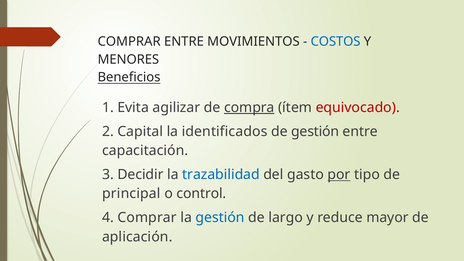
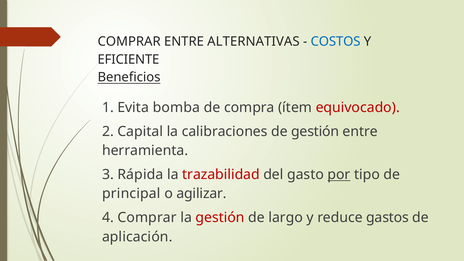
MOVIMIENTOS: MOVIMIENTOS -> ALTERNATIVAS
MENORES: MENORES -> EFICIENTE
agilizar: agilizar -> bomba
compra underline: present -> none
identificados: identificados -> calibraciones
capacitación: capacitación -> herramienta
Decidir: Decidir -> Rápida
trazabilidad colour: blue -> red
control: control -> agilizar
gestión at (220, 218) colour: blue -> red
mayor: mayor -> gastos
